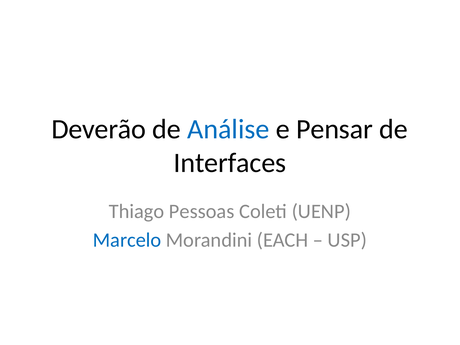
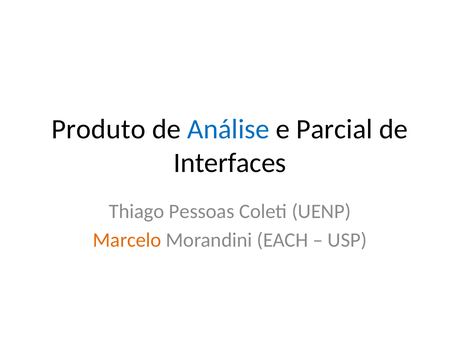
Deverão: Deverão -> Produto
Pensar: Pensar -> Parcial
Marcelo colour: blue -> orange
